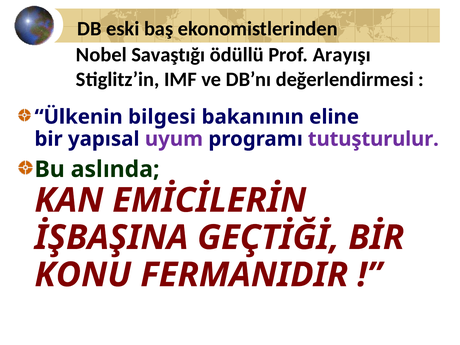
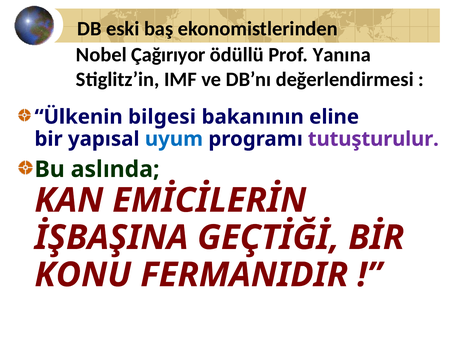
Savaştığı: Savaştığı -> Çağırıyor
Arayışı: Arayışı -> Yanına
uyum colour: purple -> blue
